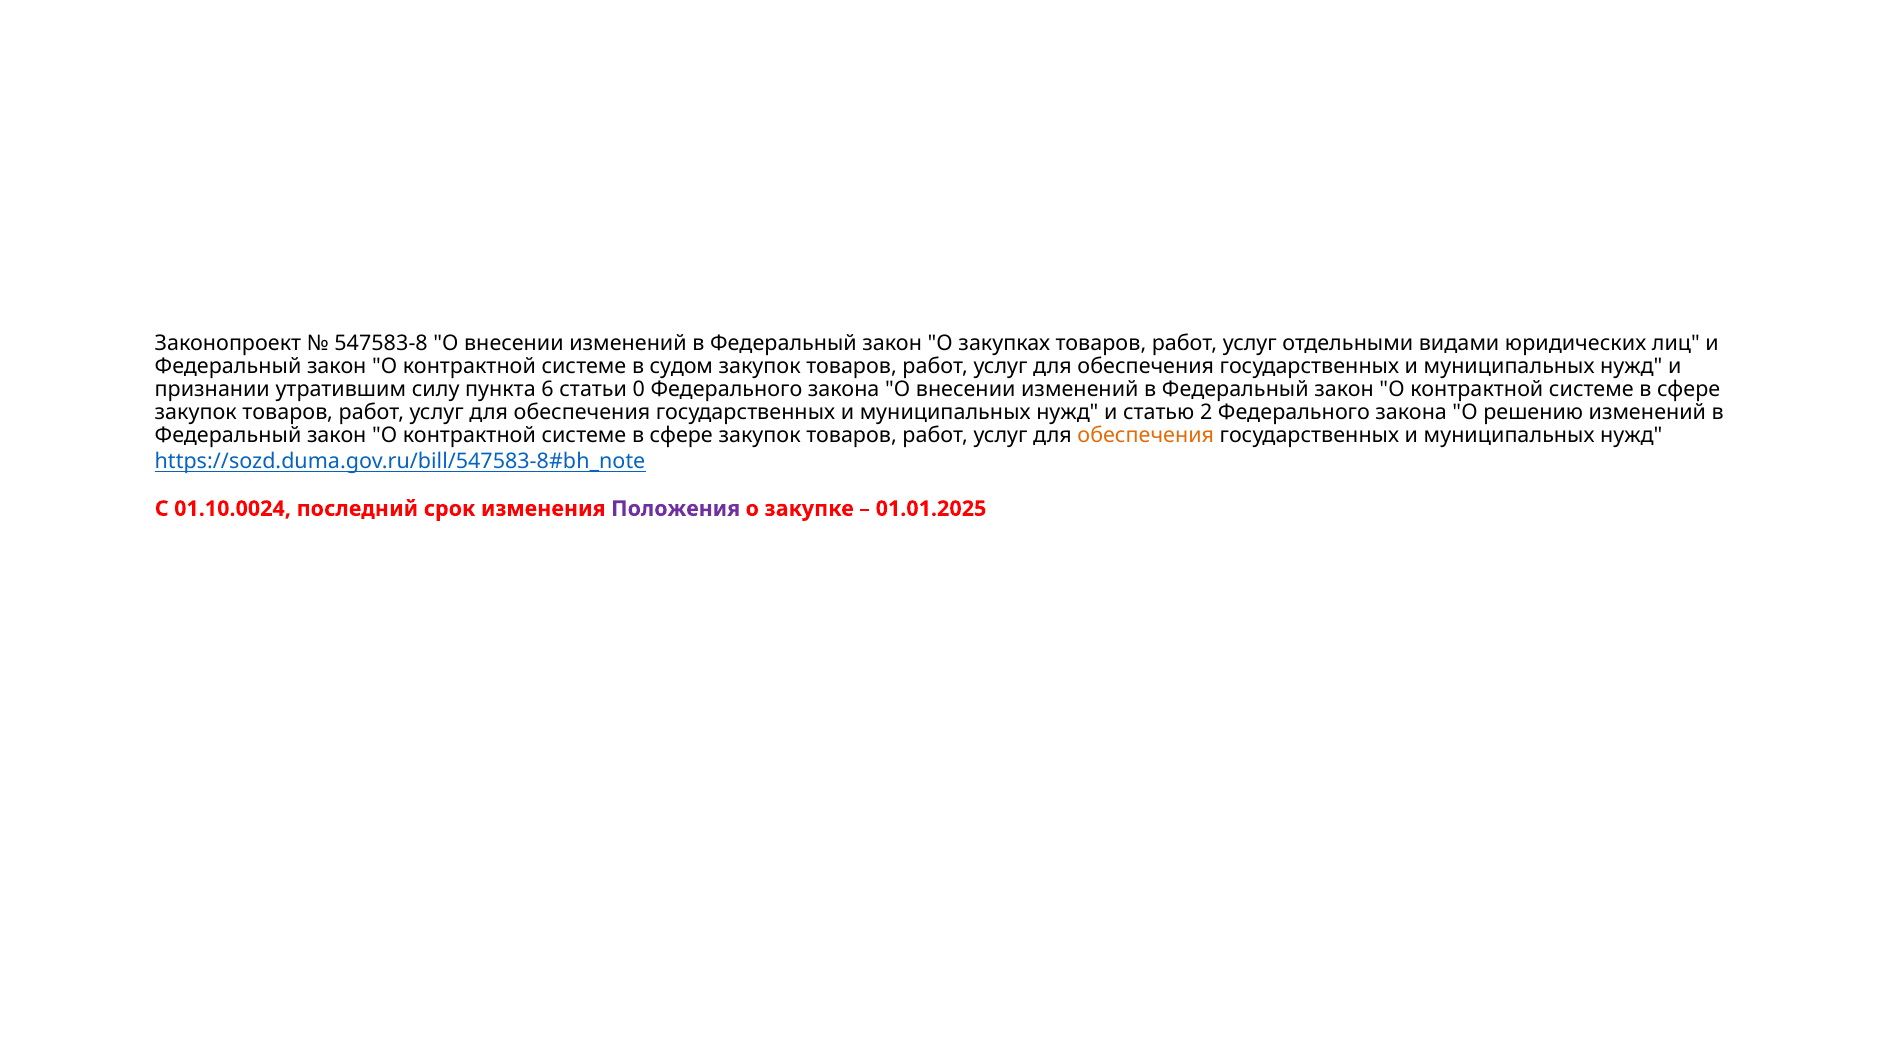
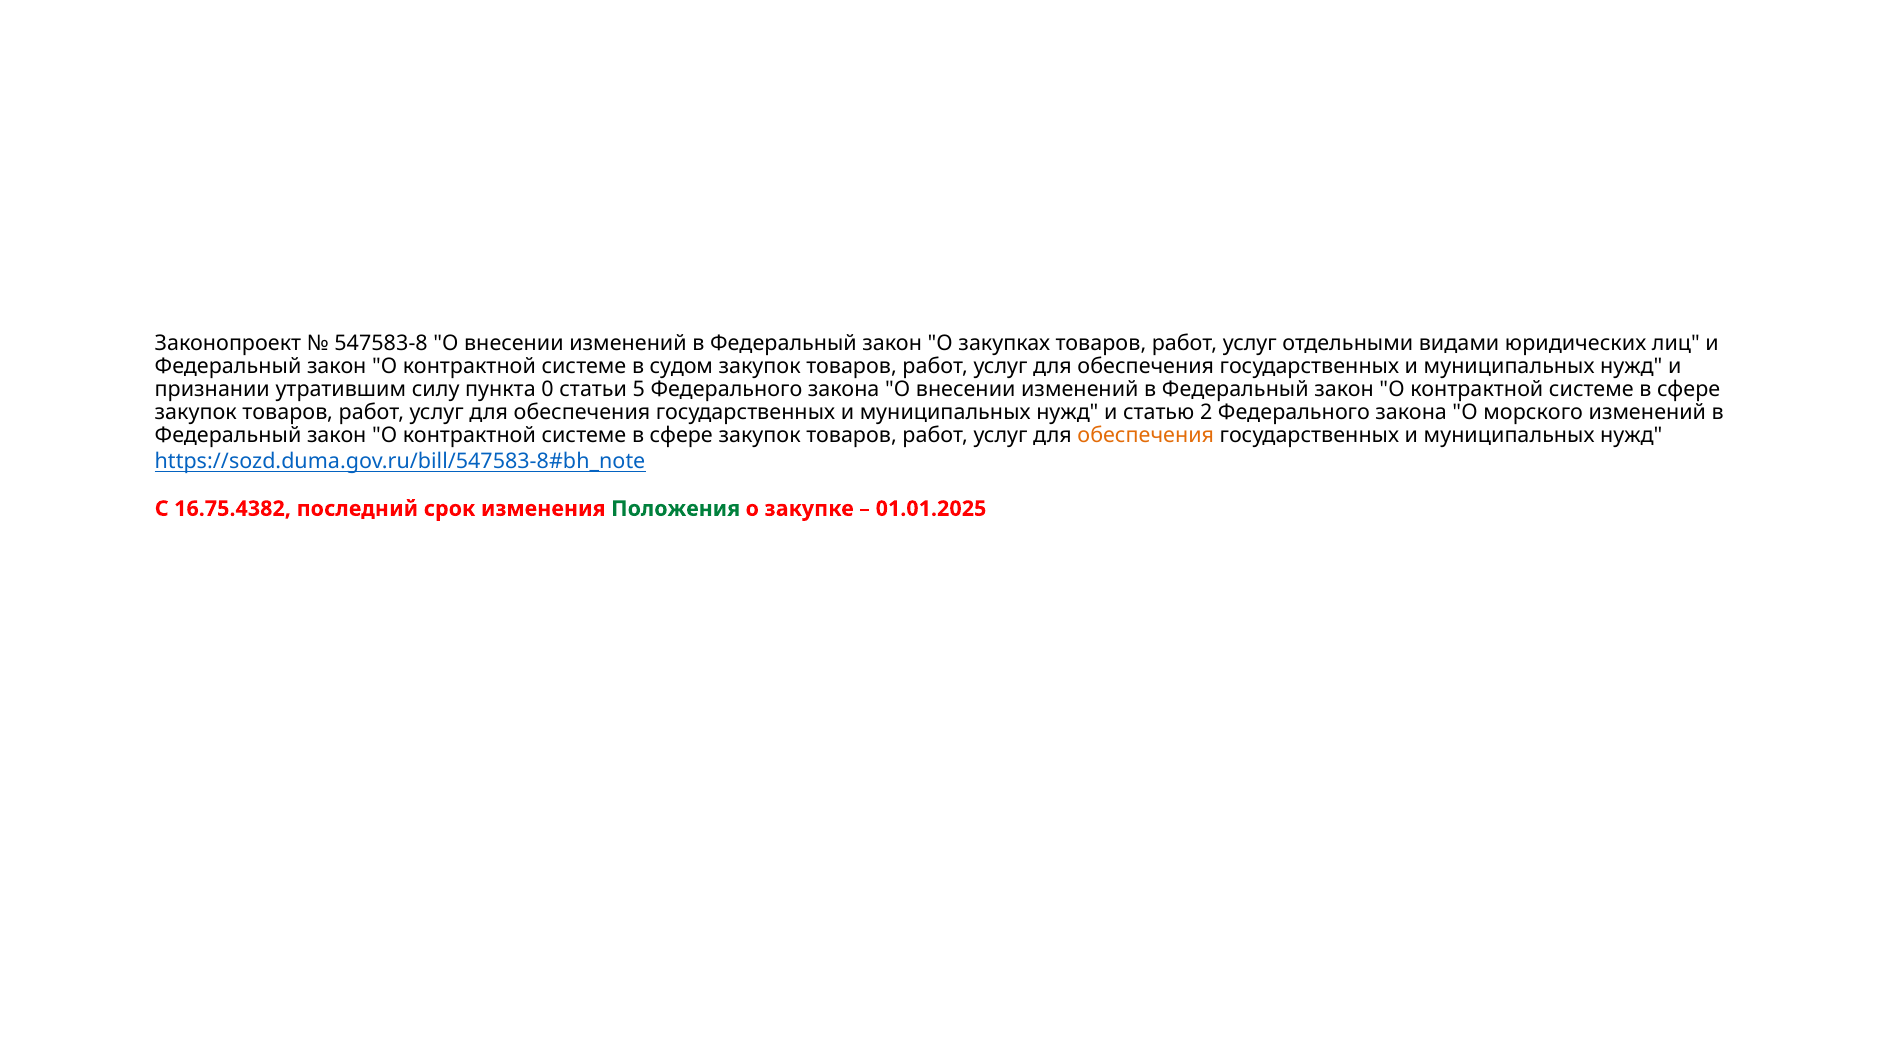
6: 6 -> 0
0: 0 -> 5
решению: решению -> морского
01.10.0024: 01.10.0024 -> 16.75.4382
Положения colour: purple -> green
